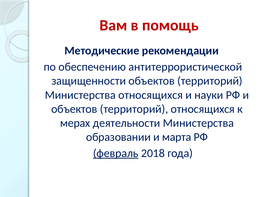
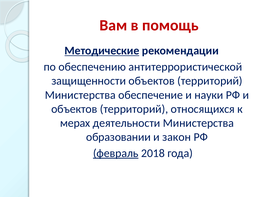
Методические underline: none -> present
Министерства относящихся: относящихся -> обеспечение
марта: марта -> закон
